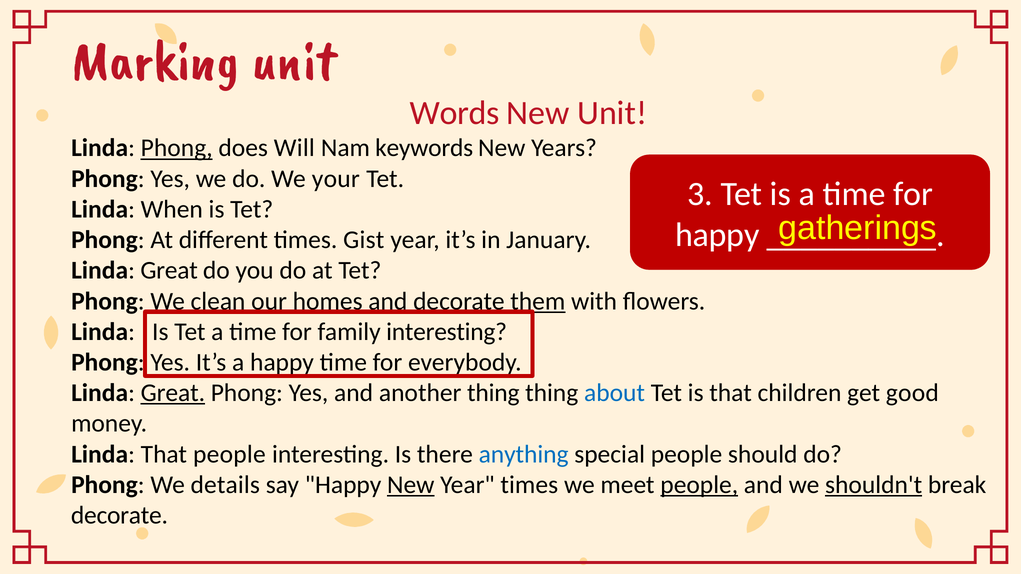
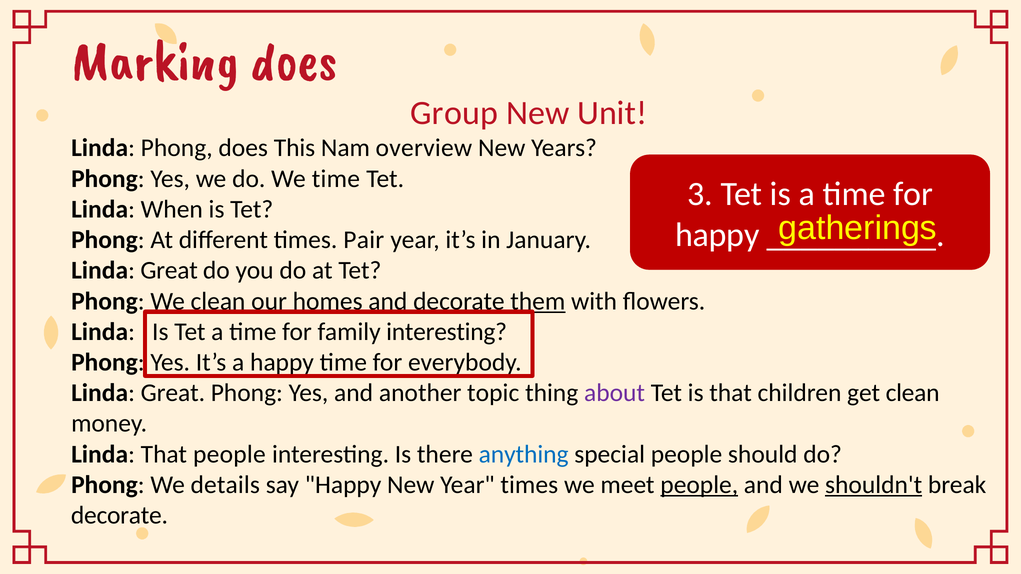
Marking unit: unit -> does
Words: Words -> Group
Phong at (177, 148) underline: present -> none
Will: Will -> This
keywords: keywords -> overview
We your: your -> time
Gist: Gist -> Pair
Great at (173, 393) underline: present -> none
another thing: thing -> topic
about colour: blue -> purple
get good: good -> clean
New at (411, 485) underline: present -> none
